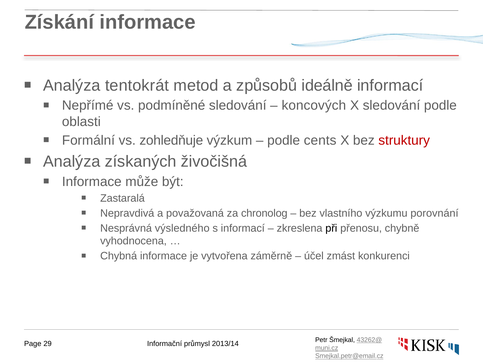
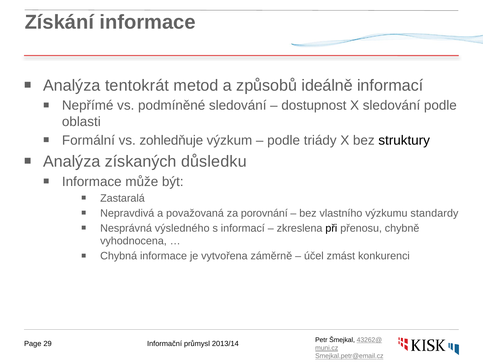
koncových: koncových -> dostupnost
cents: cents -> triády
struktury colour: red -> black
živočišná: živočišná -> důsledku
chronolog: chronolog -> porovnání
porovnání: porovnání -> standardy
